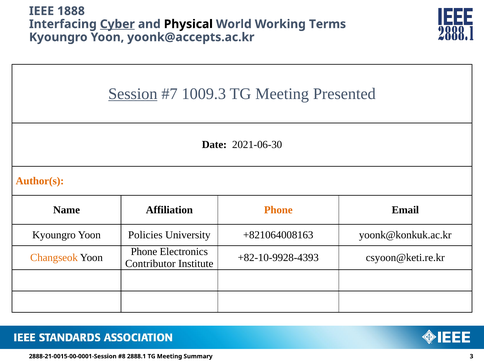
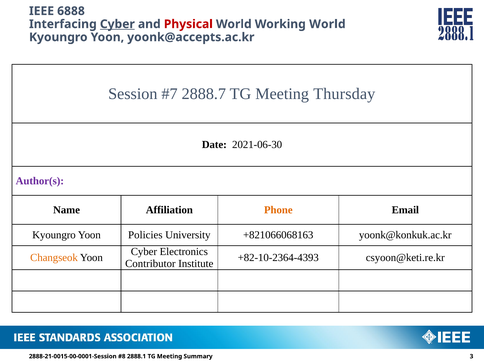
1888: 1888 -> 6888
Physical colour: black -> red
Working Terms: Terms -> World
Session underline: present -> none
1009.3: 1009.3 -> 2888.7
Presented: Presented -> Thursday
Author(s colour: orange -> purple
+821064008163: +821064008163 -> +821066068163
Phone at (144, 252): Phone -> Cyber
+82-10-9928-4393: +82-10-9928-4393 -> +82-10-2364-4393
